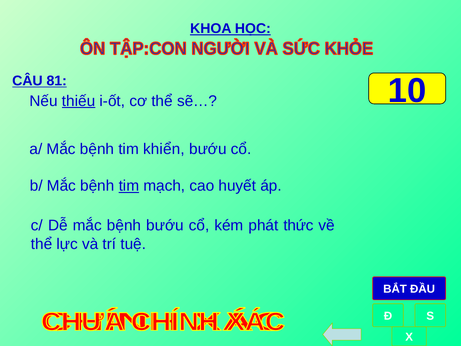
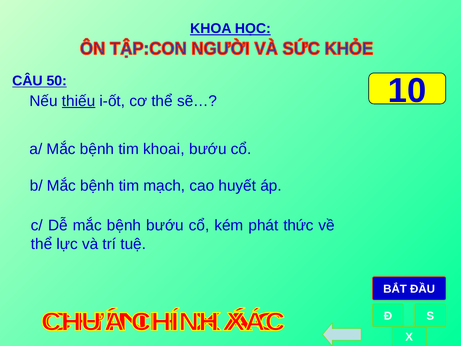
81: 81 -> 50
khiển: khiển -> khoai
tim at (129, 186) underline: present -> none
